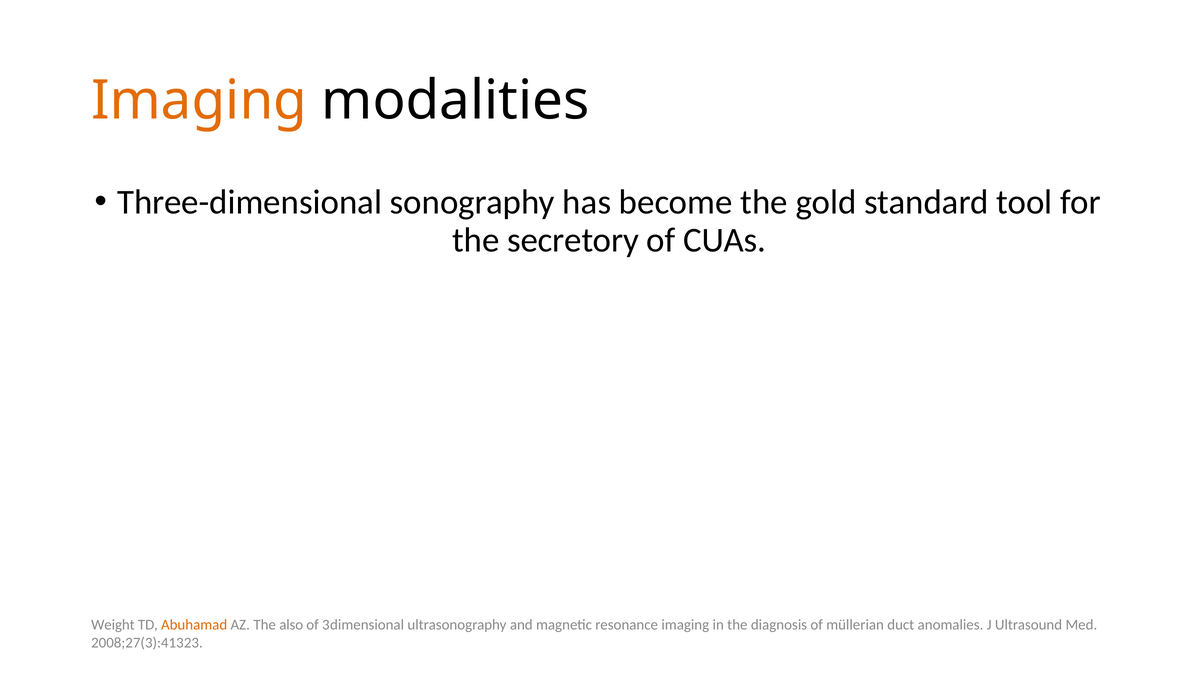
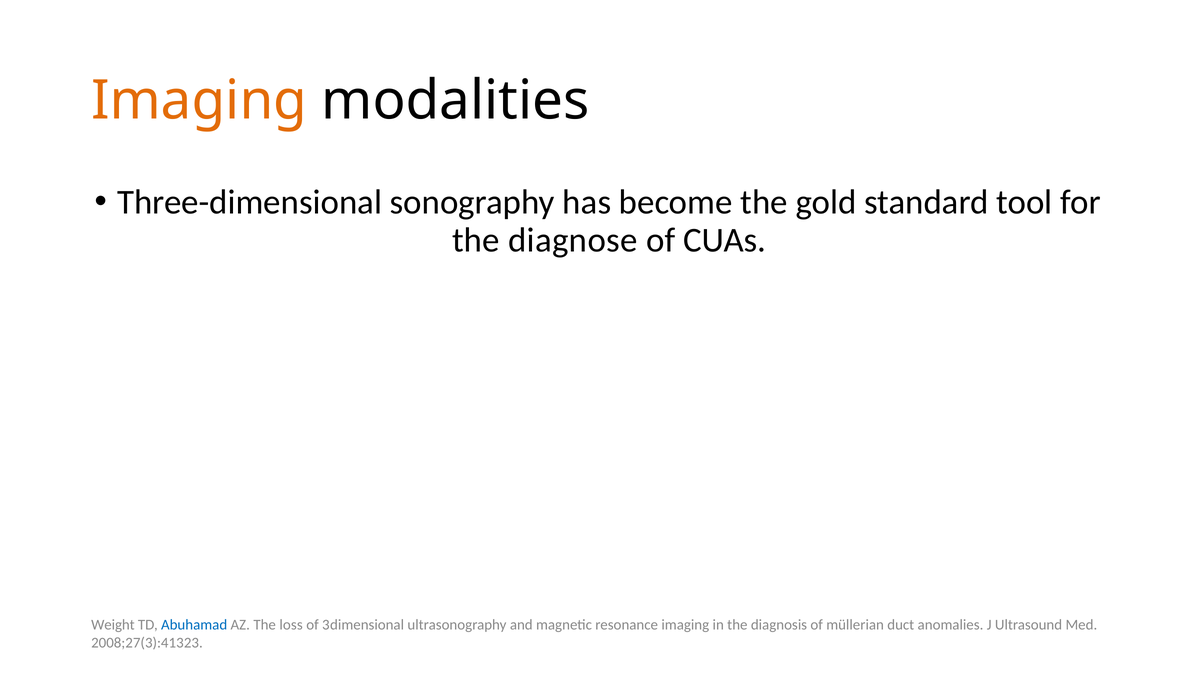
secretory: secretory -> diagnose
Abuhamad colour: orange -> blue
also: also -> loss
